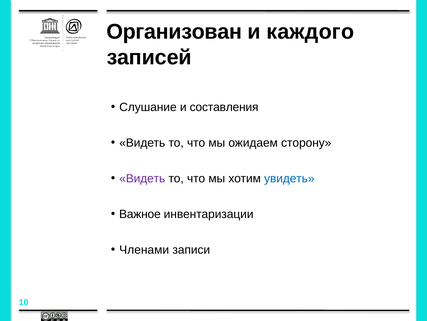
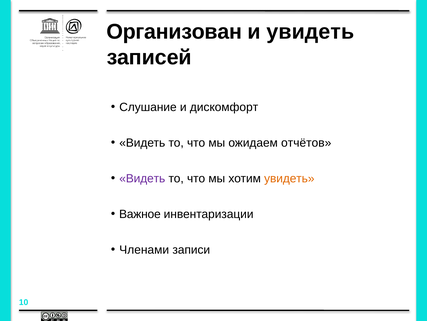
и каждого: каждого -> увидеть
составления: составления -> дискомфорт
сторону: сторону -> отчётов
увидеть at (289, 178) colour: blue -> orange
